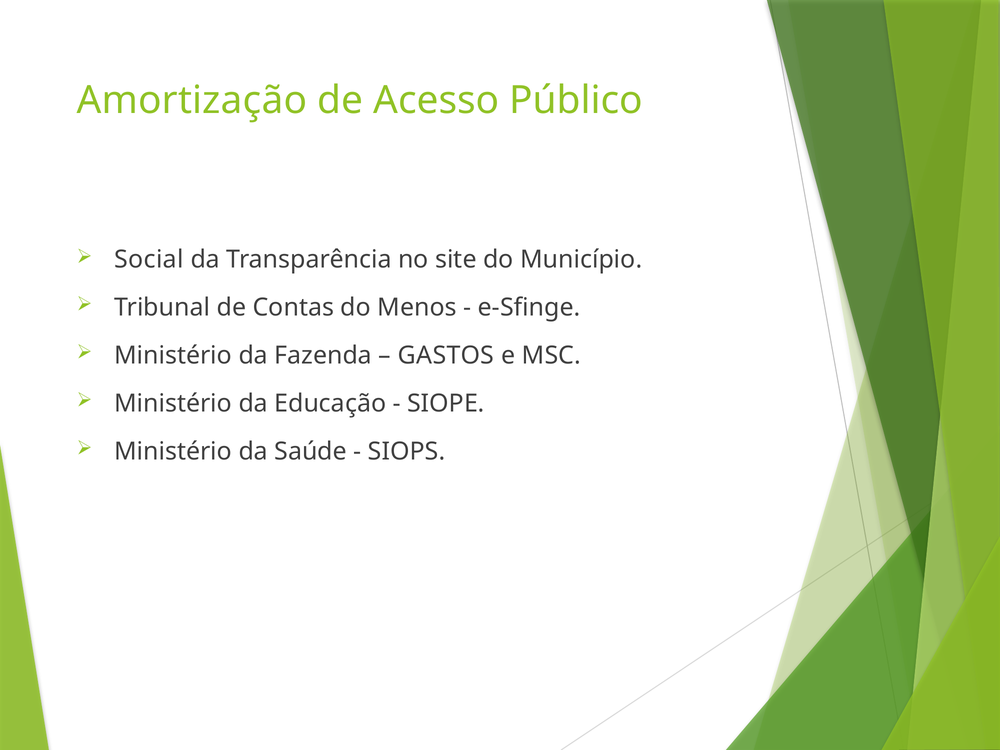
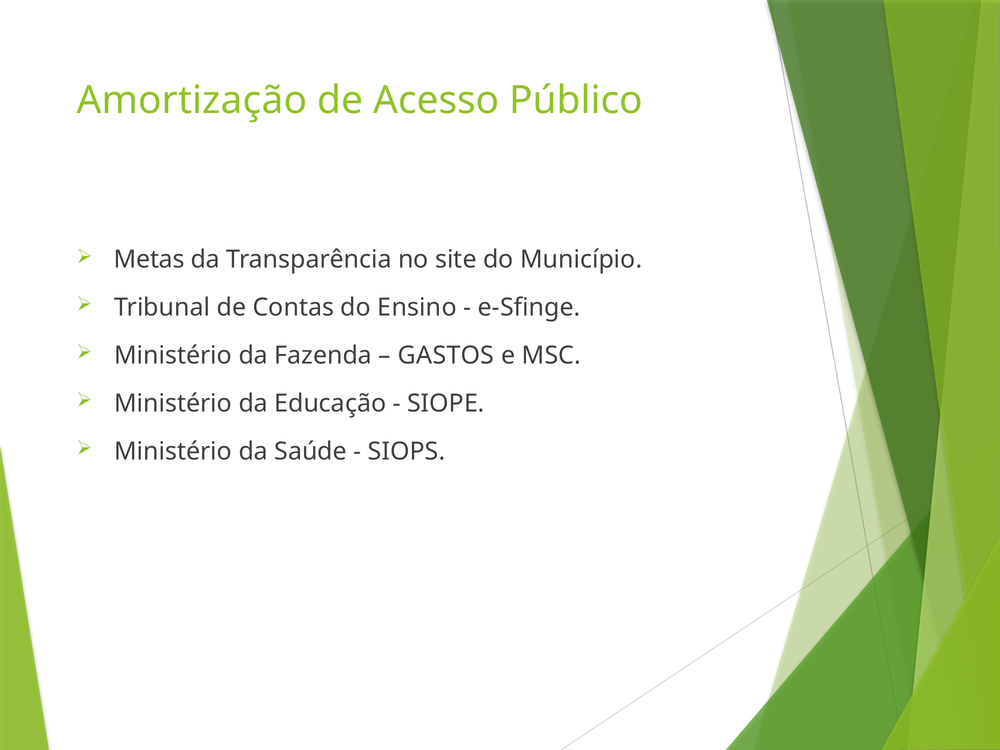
Social: Social -> Metas
Menos: Menos -> Ensino
